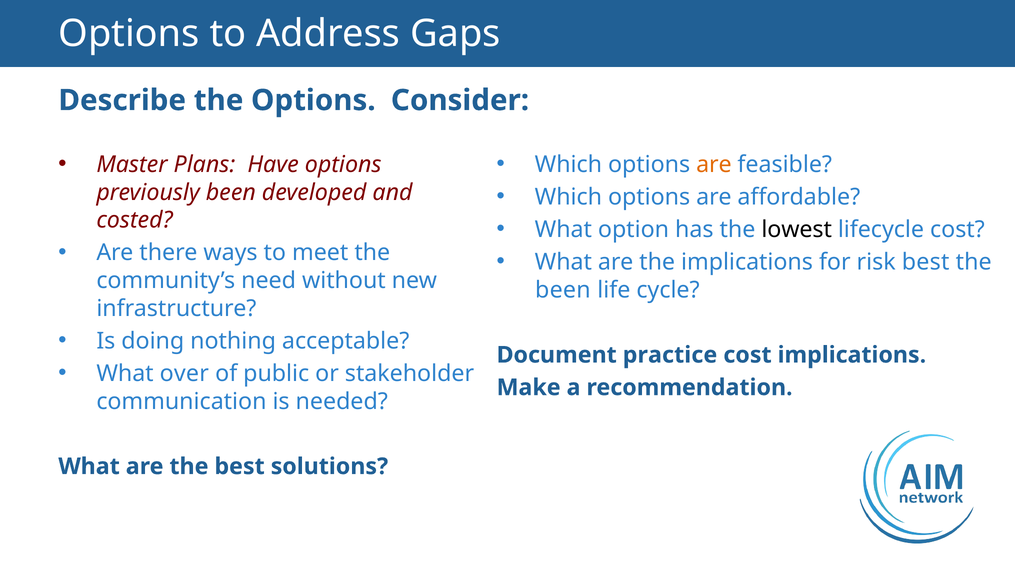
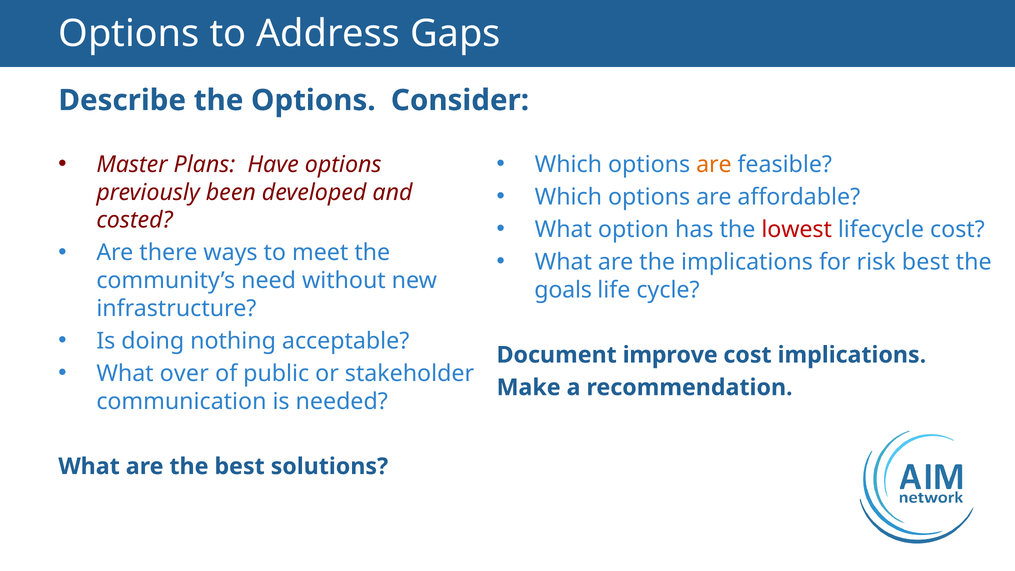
lowest colour: black -> red
been at (563, 290): been -> goals
practice: practice -> improve
